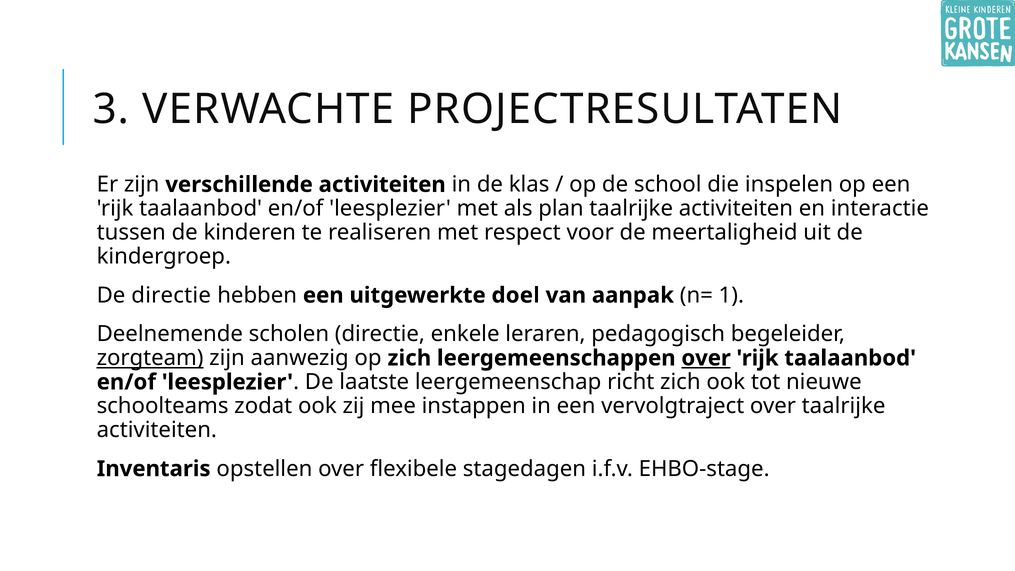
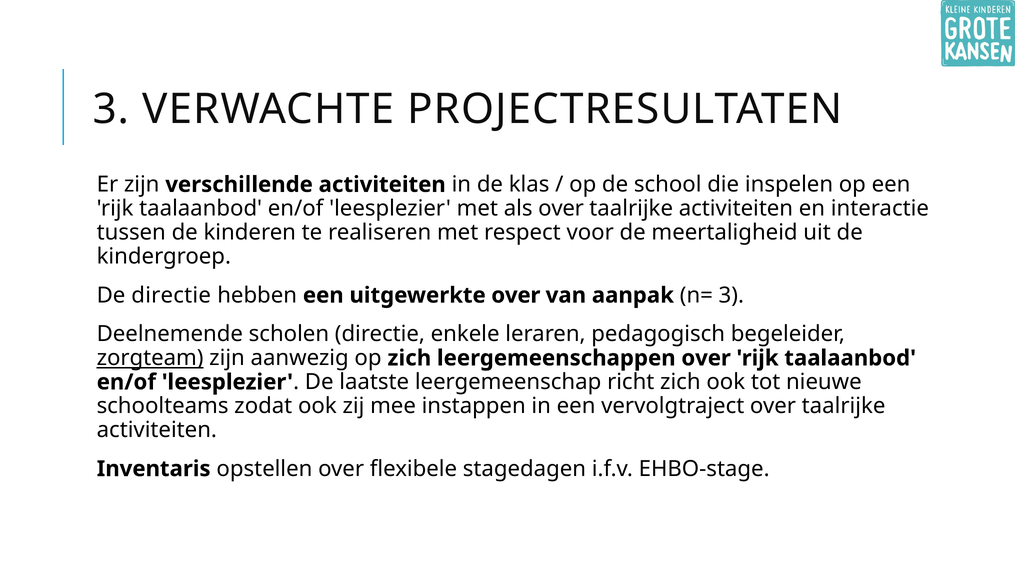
als plan: plan -> over
uitgewerkte doel: doel -> over
n= 1: 1 -> 3
over at (706, 358) underline: present -> none
